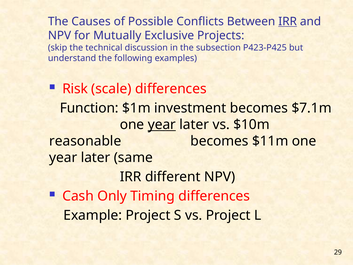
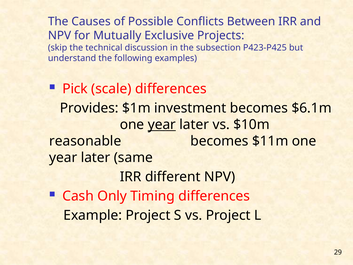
IRR at (288, 21) underline: present -> none
Risk: Risk -> Pick
Function: Function -> Provides
$7.1m: $7.1m -> $6.1m
